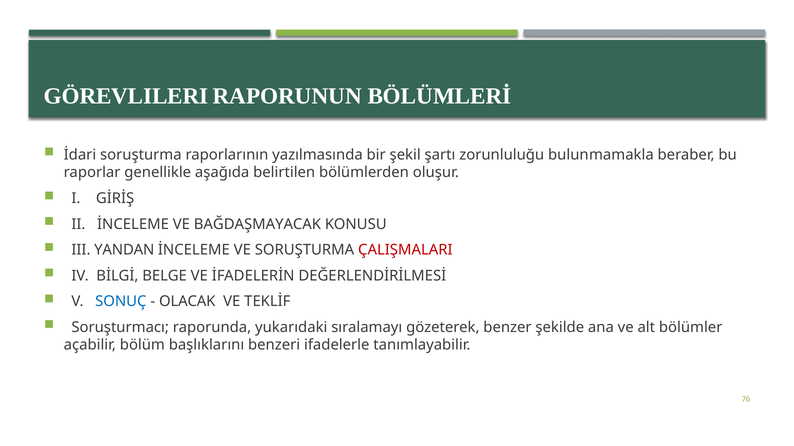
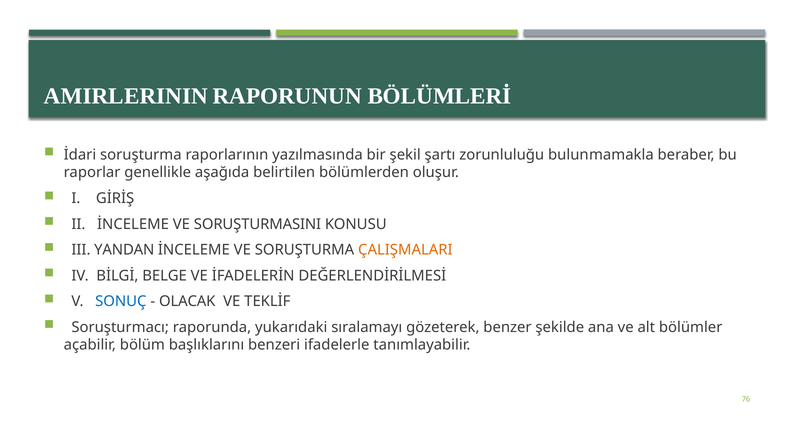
GÖREVLILERI: GÖREVLILERI -> AMIRLERININ
BAĞDAŞMAYACAK: BAĞDAŞMAYACAK -> SORUŞTURMASINI
ÇALIŞMALARI colour: red -> orange
